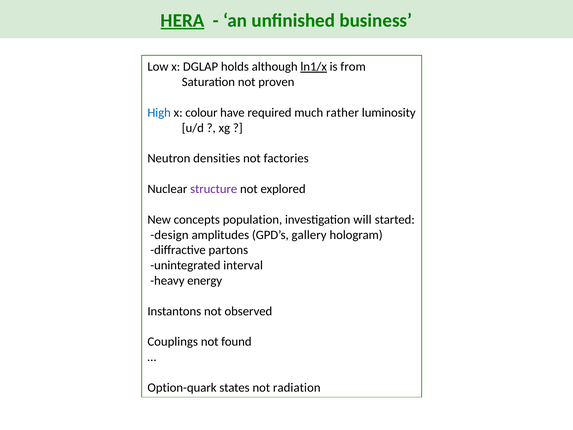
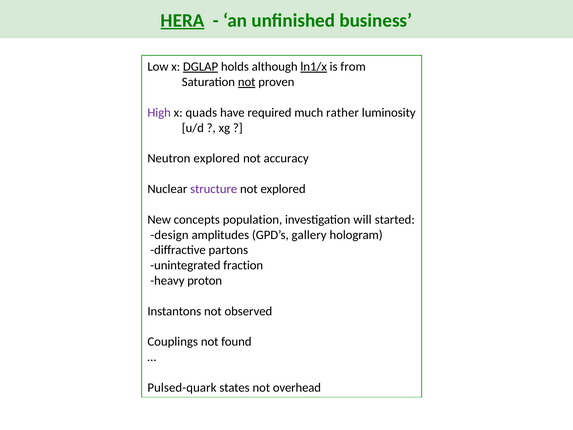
DGLAP underline: none -> present
not at (247, 82) underline: none -> present
High colour: blue -> purple
colour: colour -> quads
Neutron densities: densities -> explored
factories: factories -> accuracy
interval: interval -> fraction
energy: energy -> proton
Option-quark: Option-quark -> Pulsed-quark
radiation: radiation -> overhead
